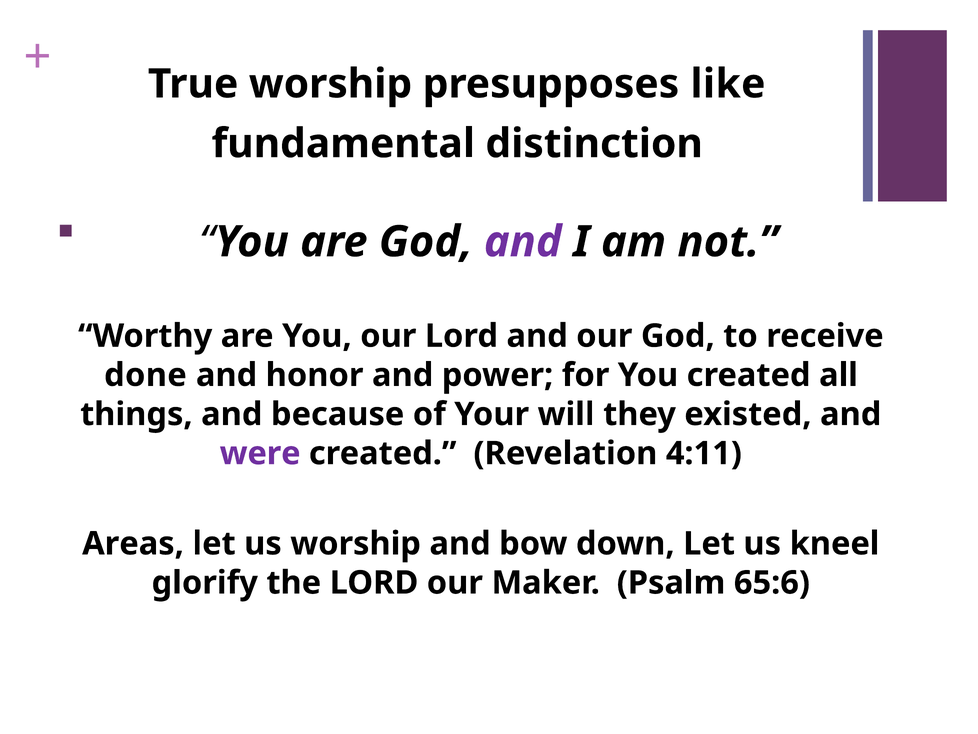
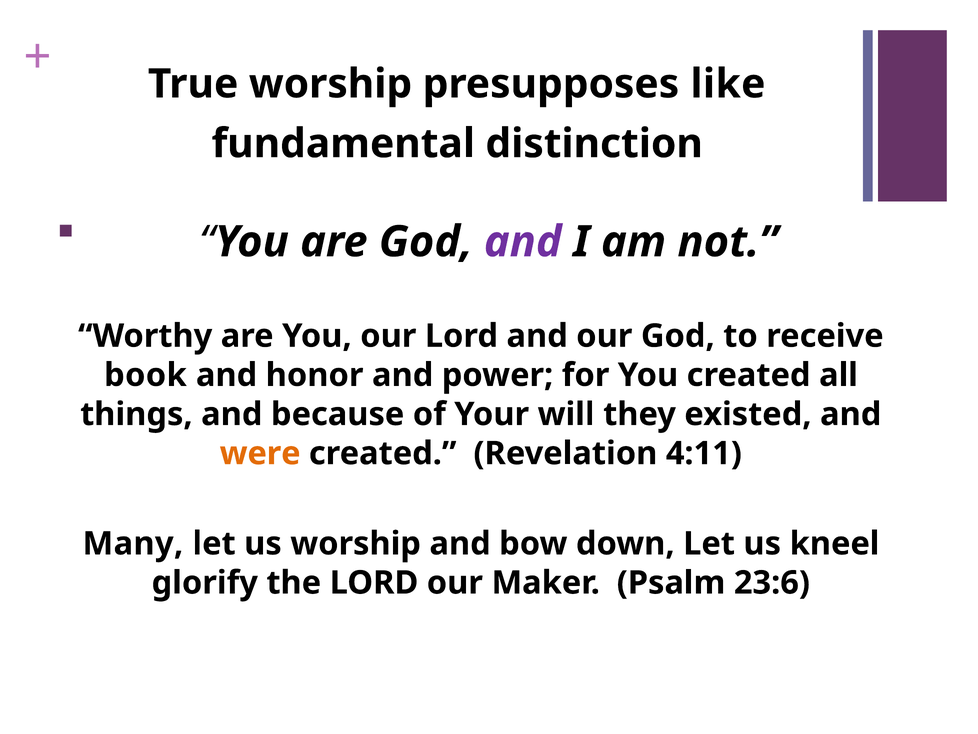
done: done -> book
were colour: purple -> orange
Areas: Areas -> Many
65:6: 65:6 -> 23:6
